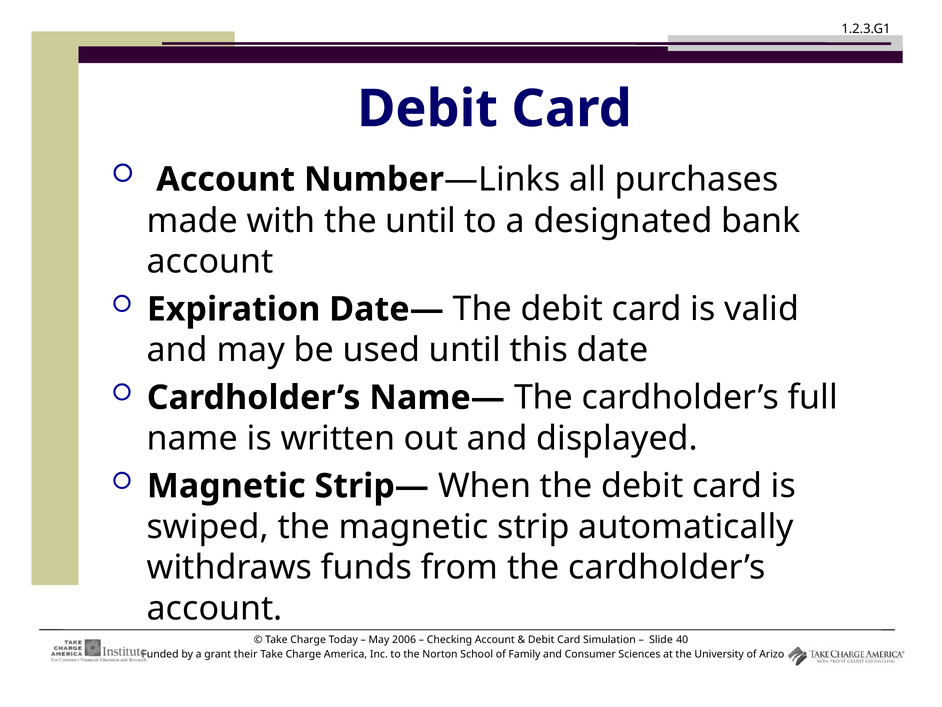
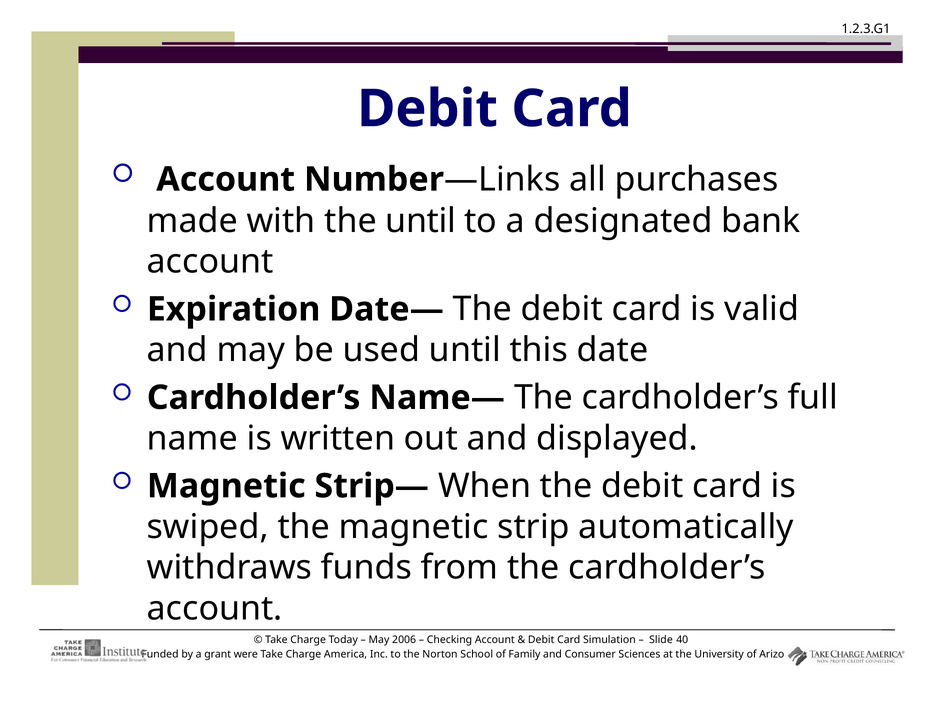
their: their -> were
